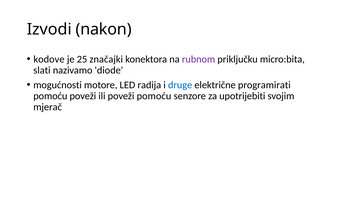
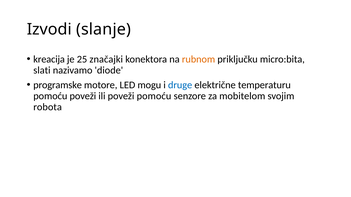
nakon: nakon -> slanje
kodove: kodove -> kreacija
rubnom colour: purple -> orange
mogućnosti: mogućnosti -> programske
radija: radija -> mogu
programirati: programirati -> temperaturu
upotrijebiti: upotrijebiti -> mobitelom
mjerač: mjerač -> robota
